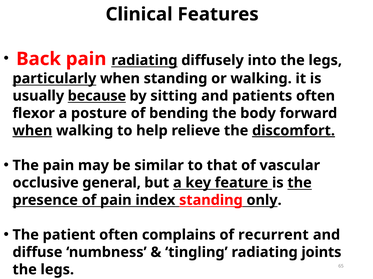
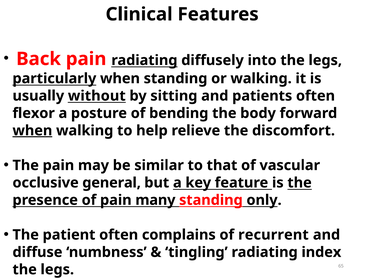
because: because -> without
discomfort underline: present -> none
index: index -> many
joints: joints -> index
